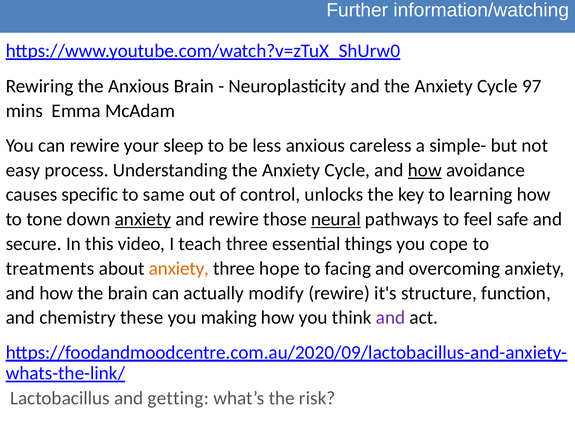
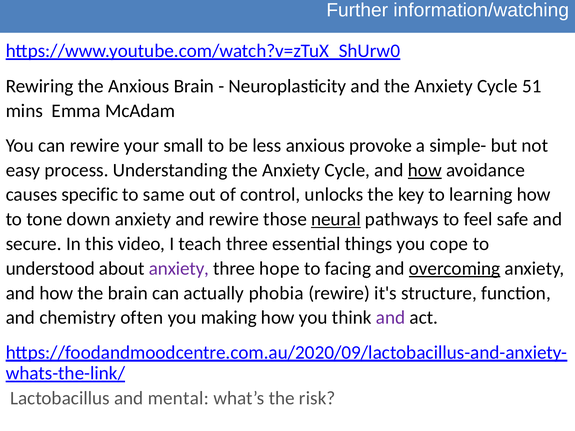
97: 97 -> 51
sleep: sleep -> small
careless: careless -> provoke
anxiety at (143, 219) underline: present -> none
treatments: treatments -> understood
anxiety at (179, 269) colour: orange -> purple
overcoming underline: none -> present
modify: modify -> phobia
these: these -> often
getting: getting -> mental
